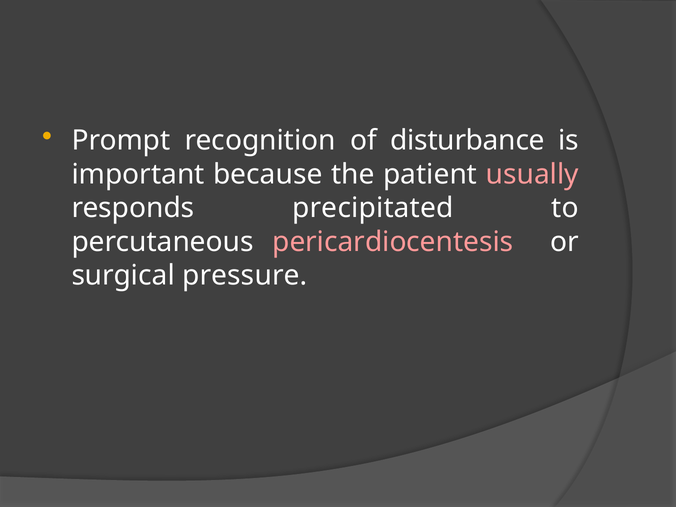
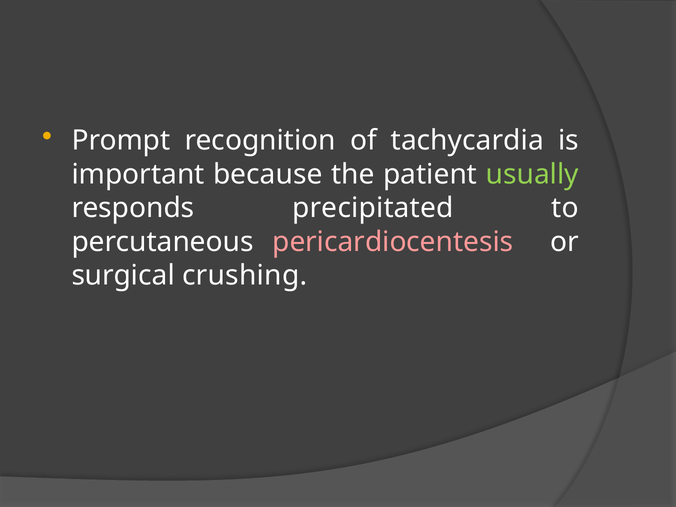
disturbance: disturbance -> tachycardia
usually colour: pink -> light green
pressure: pressure -> crushing
